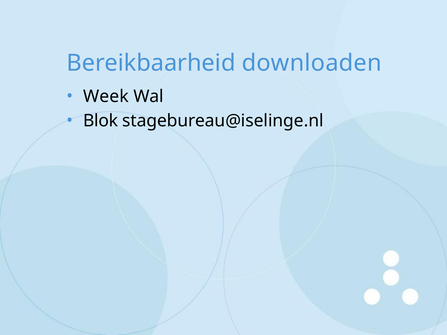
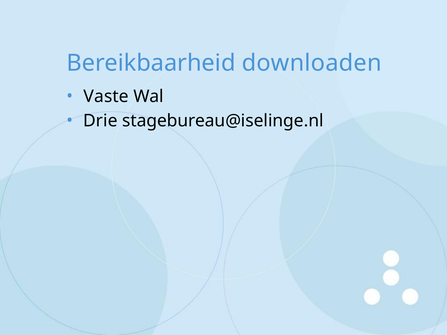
Week: Week -> Vaste
Blok: Blok -> Drie
